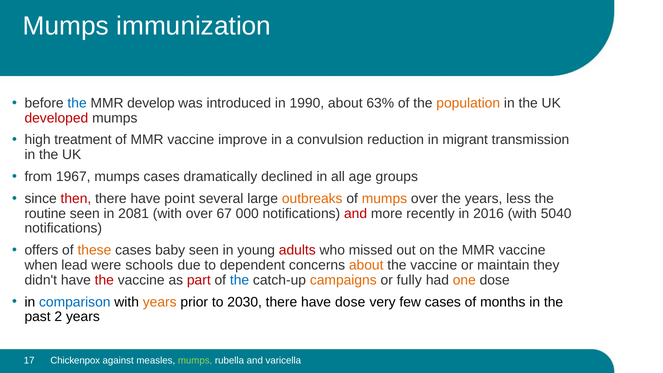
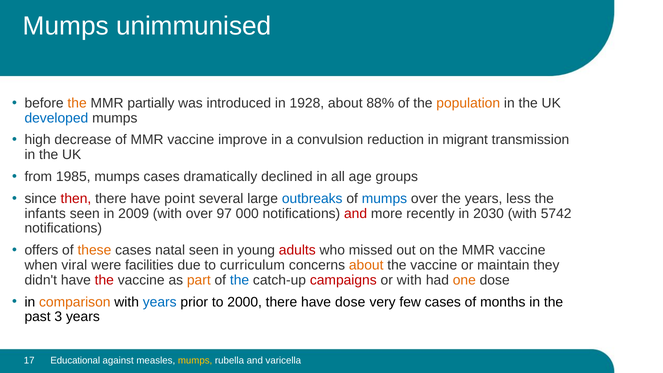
immunization: immunization -> unimmunised
the at (77, 103) colour: blue -> orange
develop: develop -> partially
1990: 1990 -> 1928
63%: 63% -> 88%
developed colour: red -> blue
treatment: treatment -> decrease
1967: 1967 -> 1985
outbreaks colour: orange -> blue
mumps at (384, 198) colour: orange -> blue
routine: routine -> infants
2081: 2081 -> 2009
67: 67 -> 97
2016: 2016 -> 2030
5040: 5040 -> 5742
baby: baby -> natal
lead: lead -> viral
schools: schools -> facilities
dependent: dependent -> curriculum
part colour: red -> orange
campaigns colour: orange -> red
or fully: fully -> with
comparison colour: blue -> orange
years at (160, 302) colour: orange -> blue
2030: 2030 -> 2000
2: 2 -> 3
Chickenpox: Chickenpox -> Educational
mumps at (195, 361) colour: light green -> yellow
